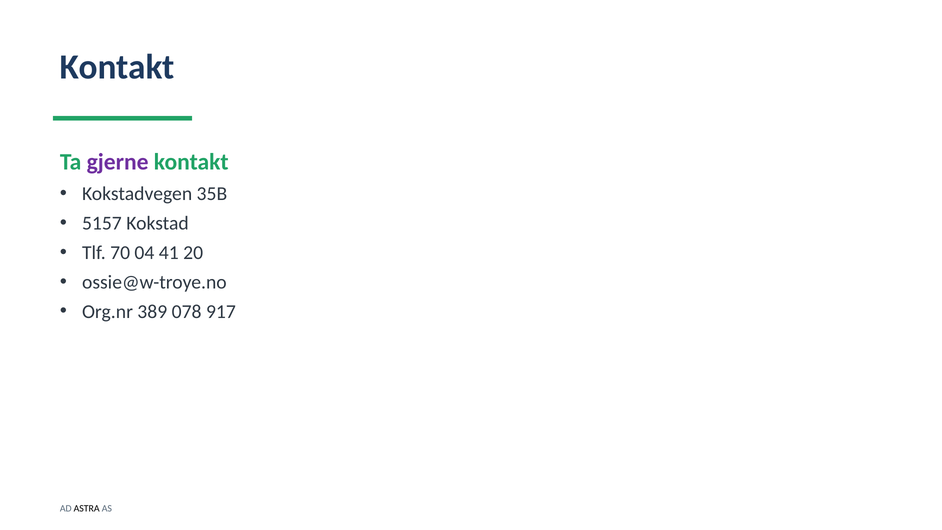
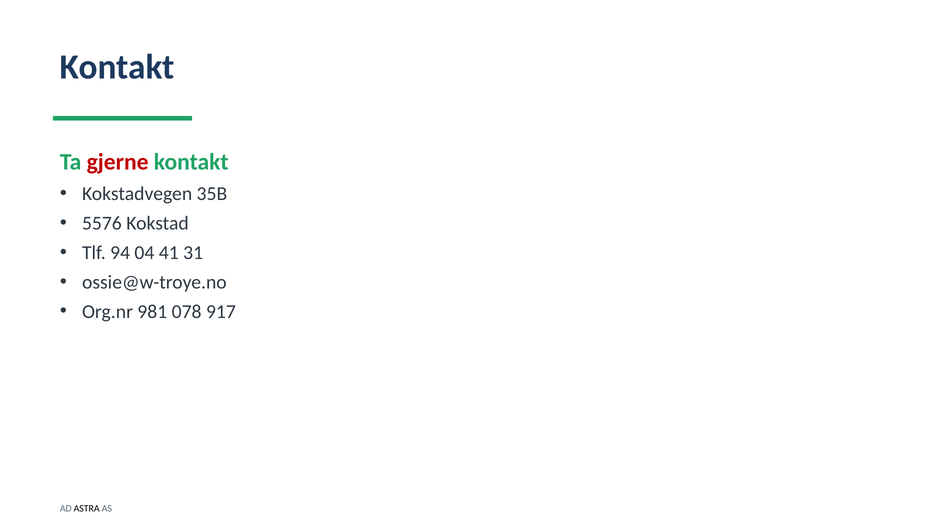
gjerne colour: purple -> red
5157: 5157 -> 5576
70: 70 -> 94
20: 20 -> 31
389: 389 -> 981
